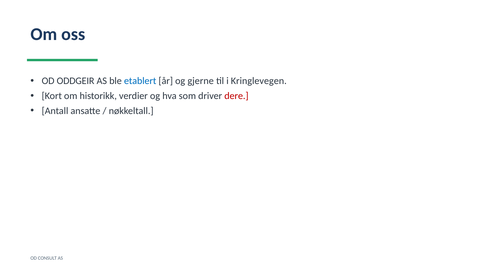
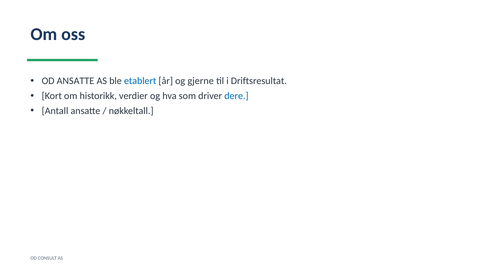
OD ODDGEIR: ODDGEIR -> ANSATTE
Kringlevegen: Kringlevegen -> Driftsresultat
dere colour: red -> blue
